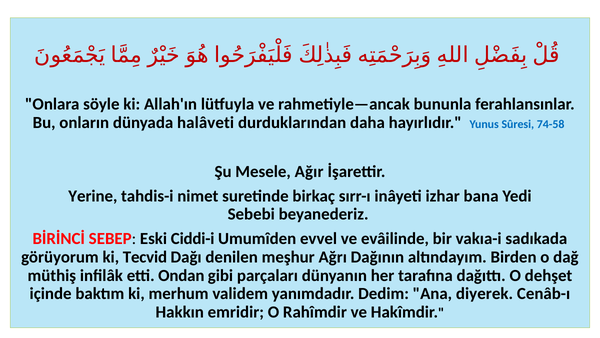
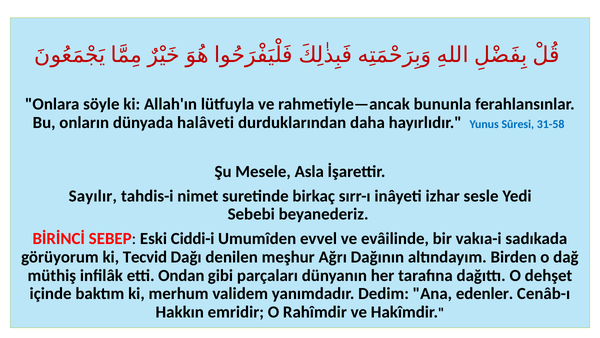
74-58: 74-58 -> 31-58
Ağır: Ağır -> Asla
Yerine: Yerine -> Sayılır
bana: bana -> sesle
diyerek: diyerek -> edenler
